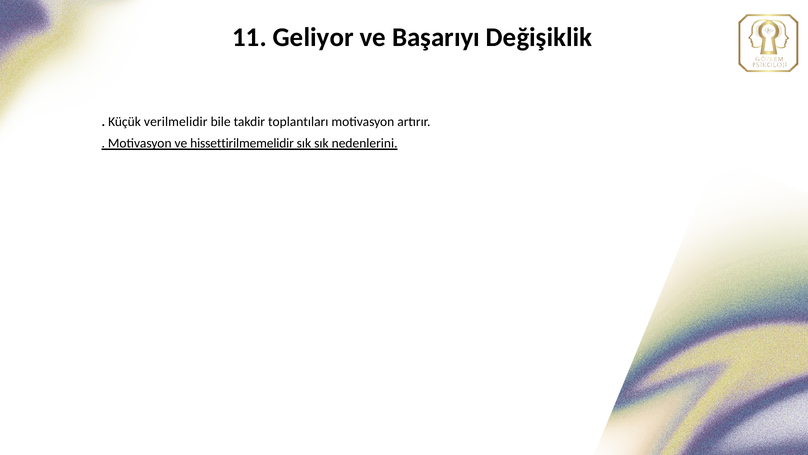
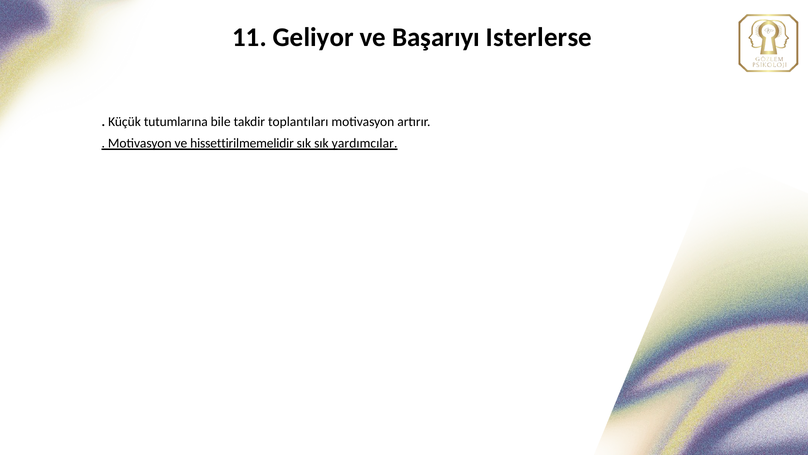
Değişiklik: Değişiklik -> Isterlerse
verilmelidir: verilmelidir -> tutumlarına
nedenlerini: nedenlerini -> yardımcılar
